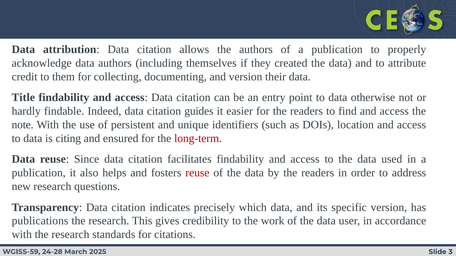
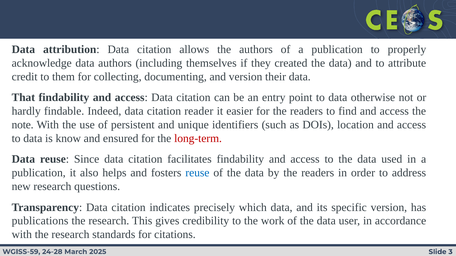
Title: Title -> That
guides: guides -> reader
citing: citing -> know
reuse at (197, 173) colour: red -> blue
